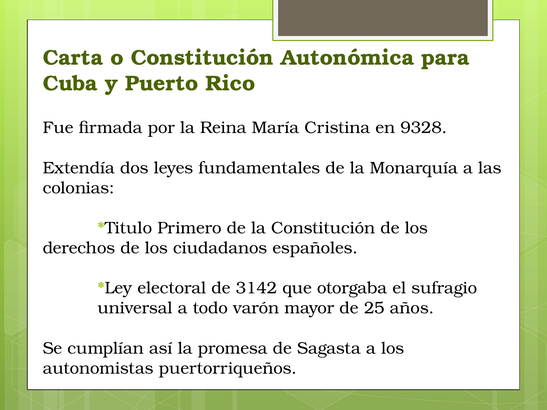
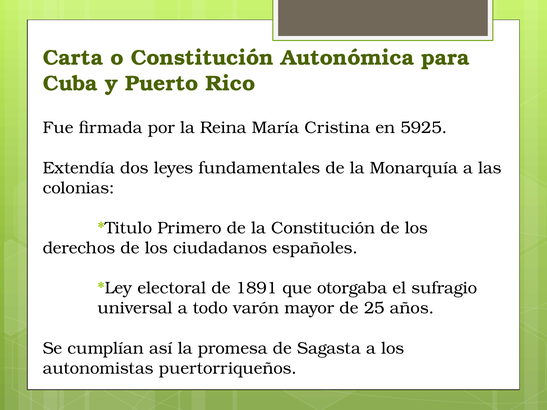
9328: 9328 -> 5925
3142: 3142 -> 1891
